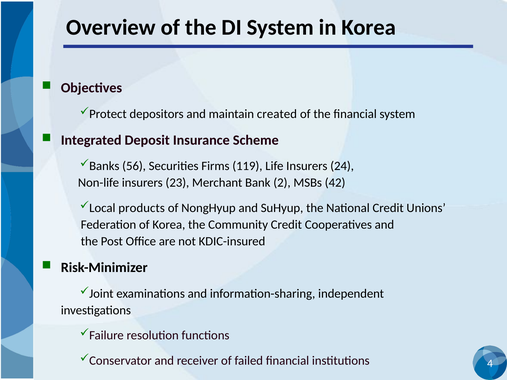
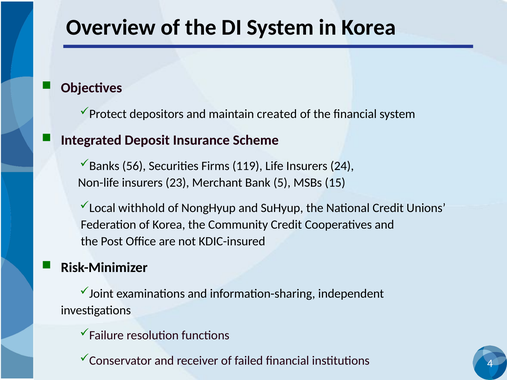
2: 2 -> 5
42: 42 -> 15
products: products -> withhold
